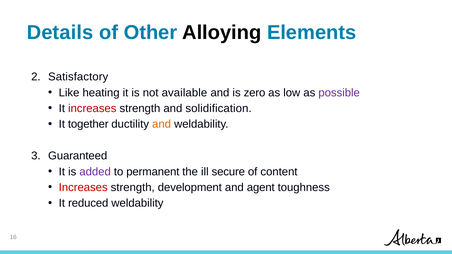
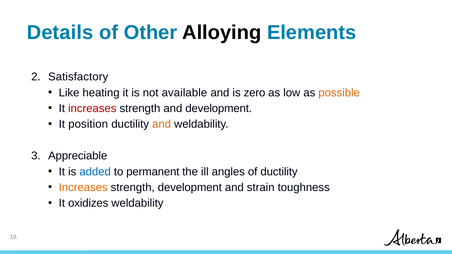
possible colour: purple -> orange
and solidification: solidification -> development
together: together -> position
Guaranteed: Guaranteed -> Appreciable
added colour: purple -> blue
secure: secure -> angles
of content: content -> ductility
Increases at (83, 188) colour: red -> orange
agent: agent -> strain
reduced: reduced -> oxidizes
